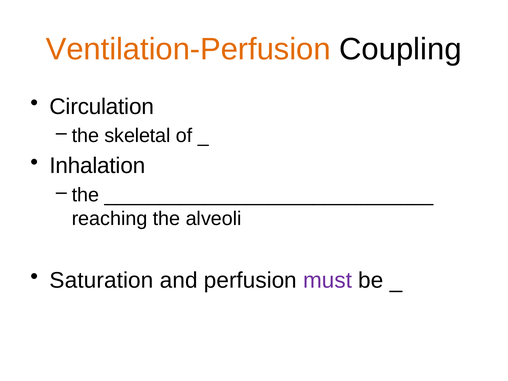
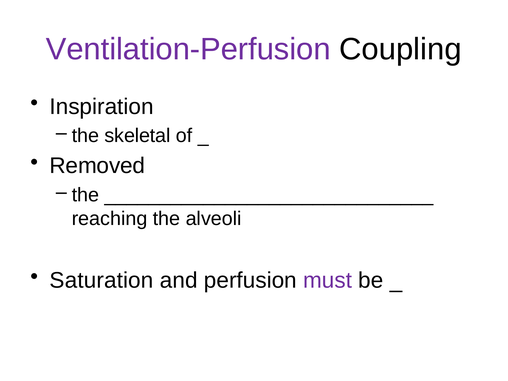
Ventilation-Perfusion colour: orange -> purple
Circulation: Circulation -> Inspiration
Inhalation: Inhalation -> Removed
